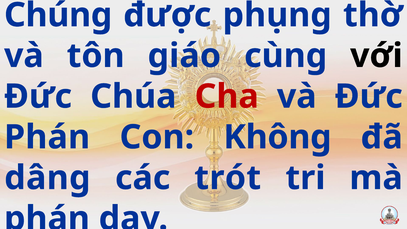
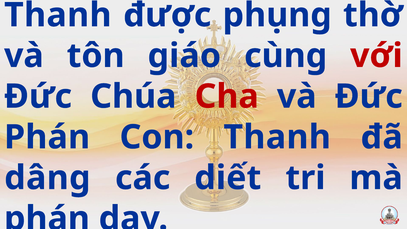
Chúng at (58, 15): Chúng -> Thanh
với colour: black -> red
Con Không: Không -> Thanh
trót: trót -> diết
